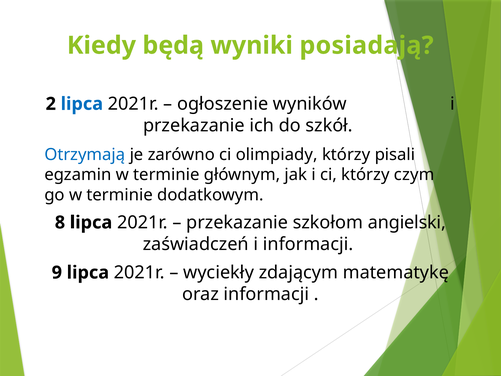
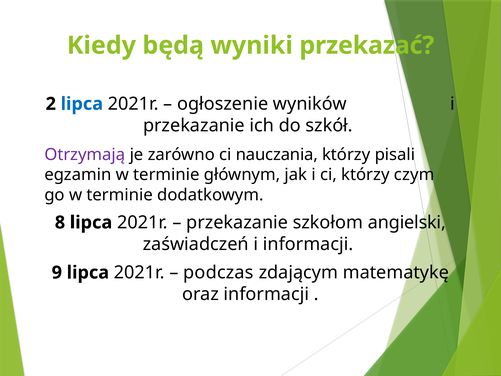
posiadają: posiadają -> przekazać
Otrzymają colour: blue -> purple
olimpiady: olimpiady -> nauczania
wyciekły: wyciekły -> podczas
